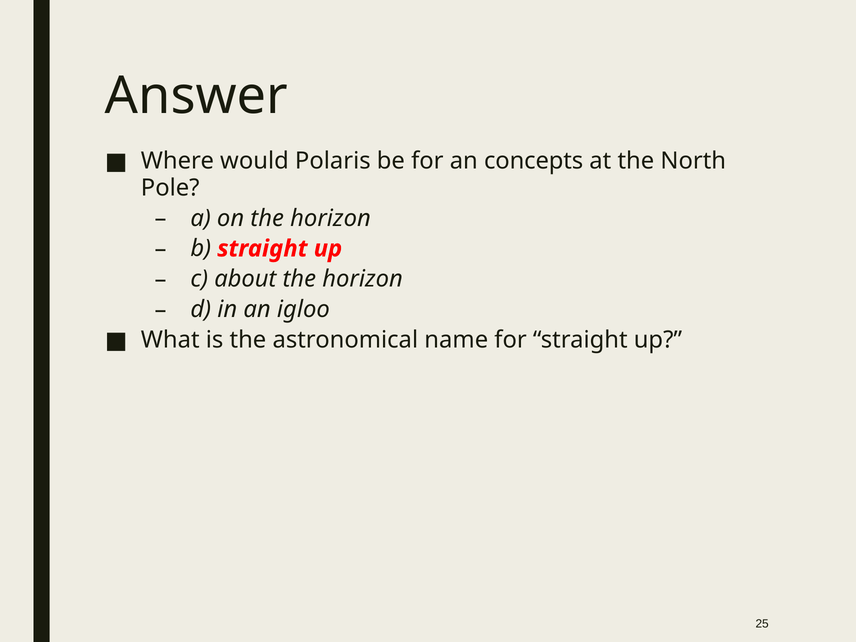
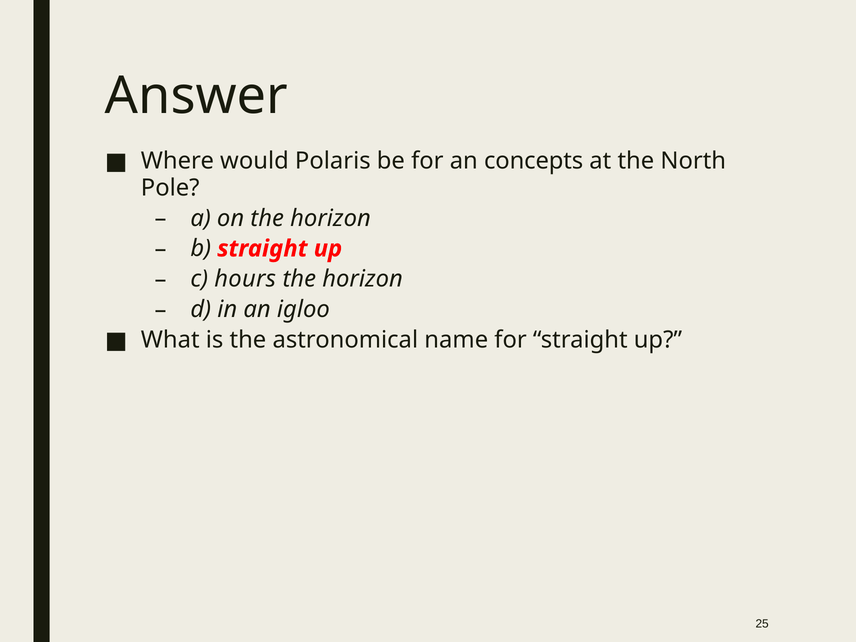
about: about -> hours
